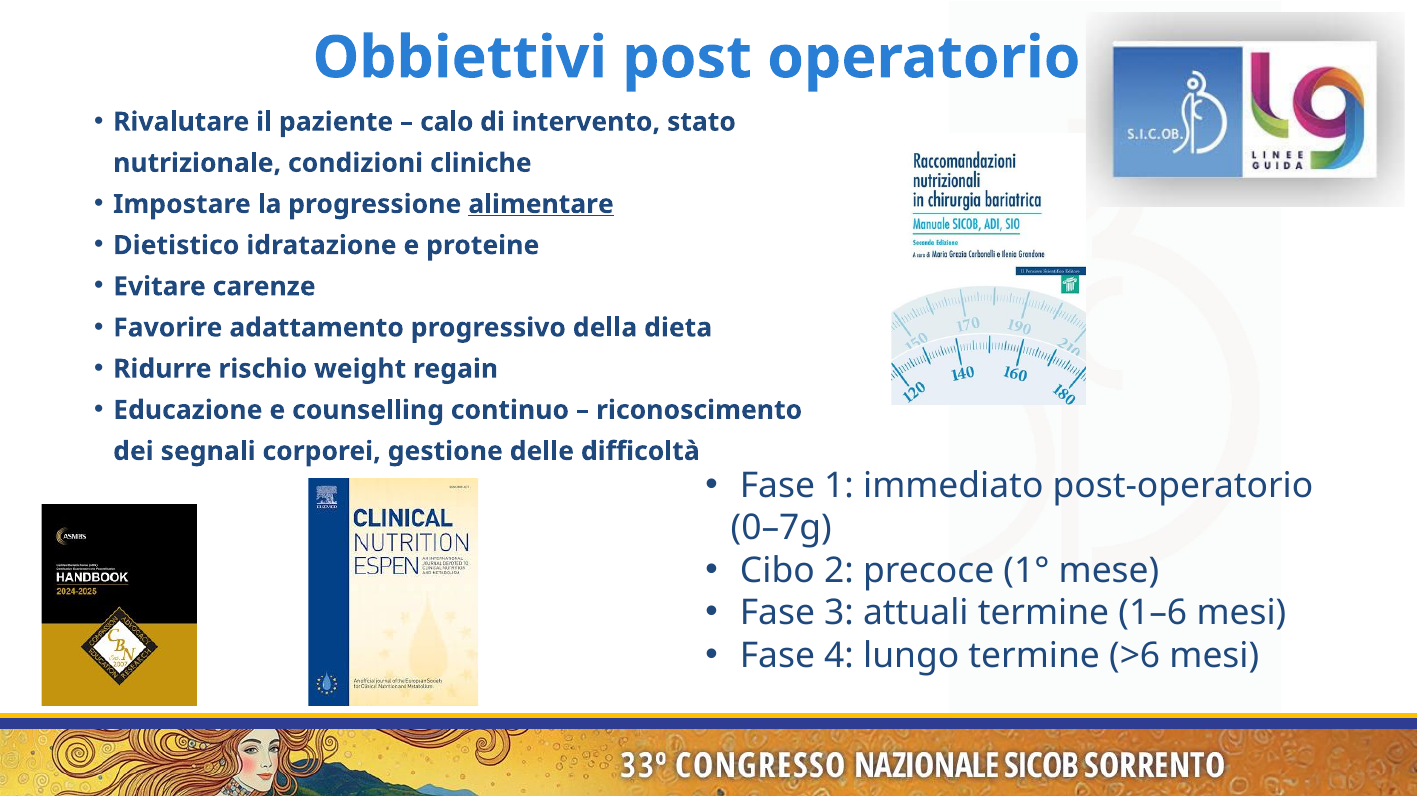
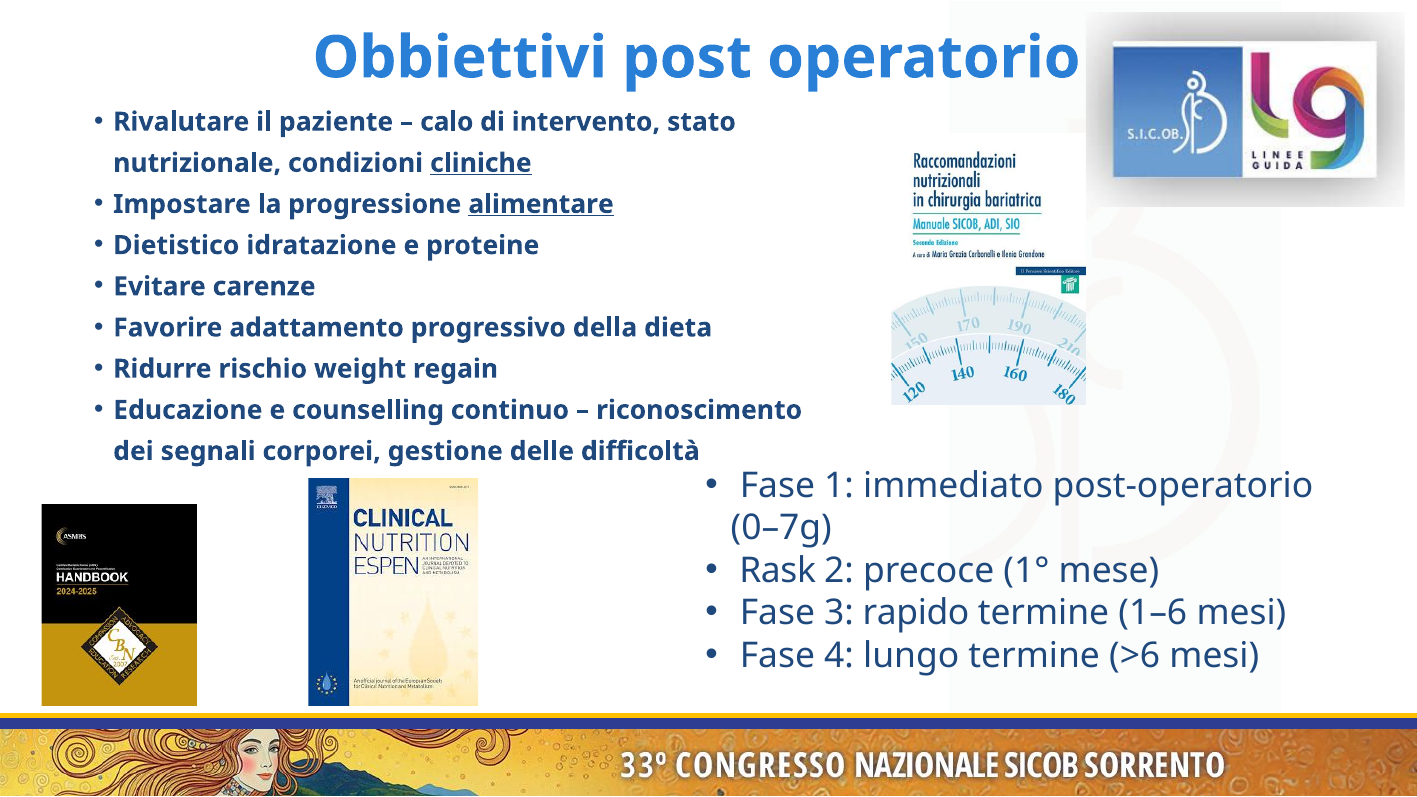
cliniche underline: none -> present
Cibo: Cibo -> Rask
attuali: attuali -> rapido
